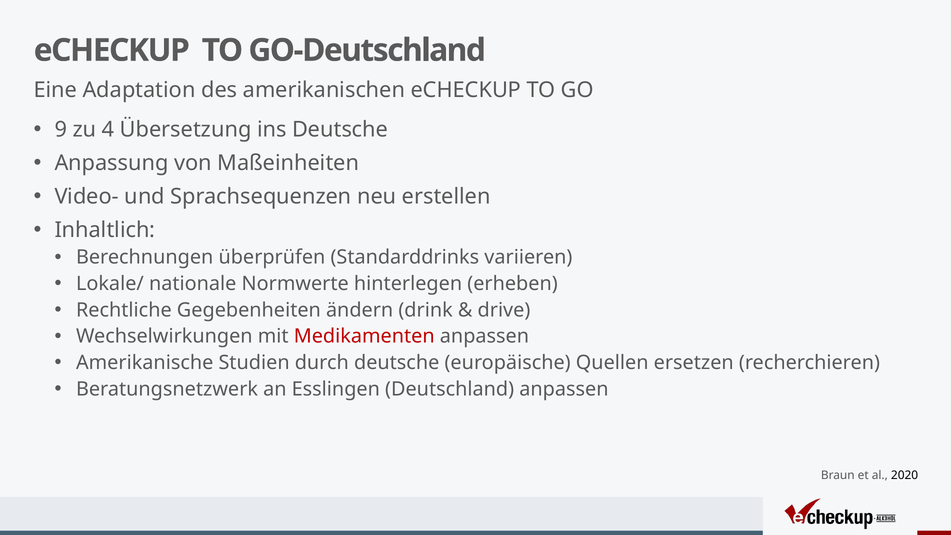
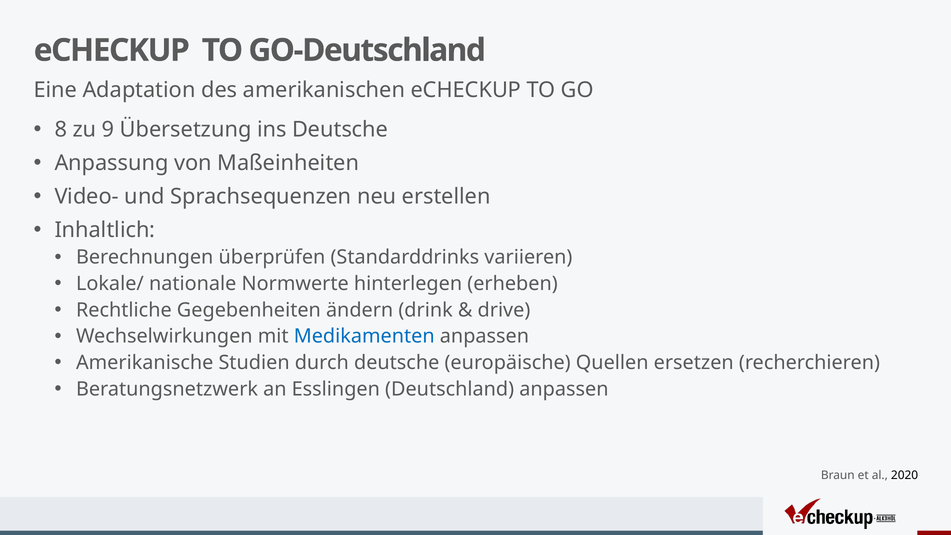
9: 9 -> 8
4: 4 -> 9
Medikamenten colour: red -> blue
